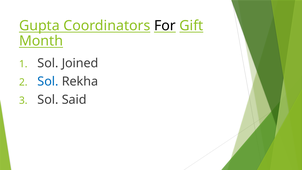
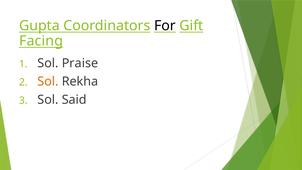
Month: Month -> Facing
Joined: Joined -> Praise
Sol at (48, 81) colour: blue -> orange
